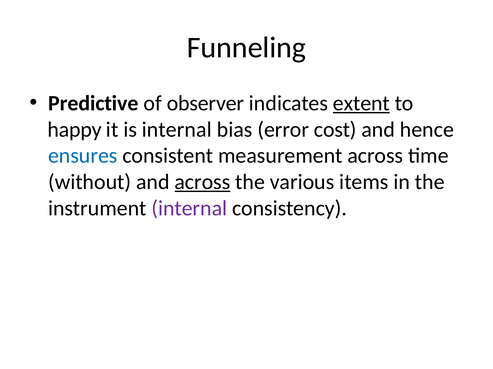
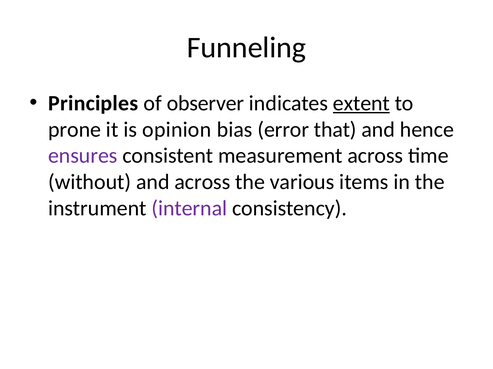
Predictive: Predictive -> Principles
happy: happy -> prone
is internal: internal -> opinion
cost: cost -> that
ensures colour: blue -> purple
across at (202, 182) underline: present -> none
